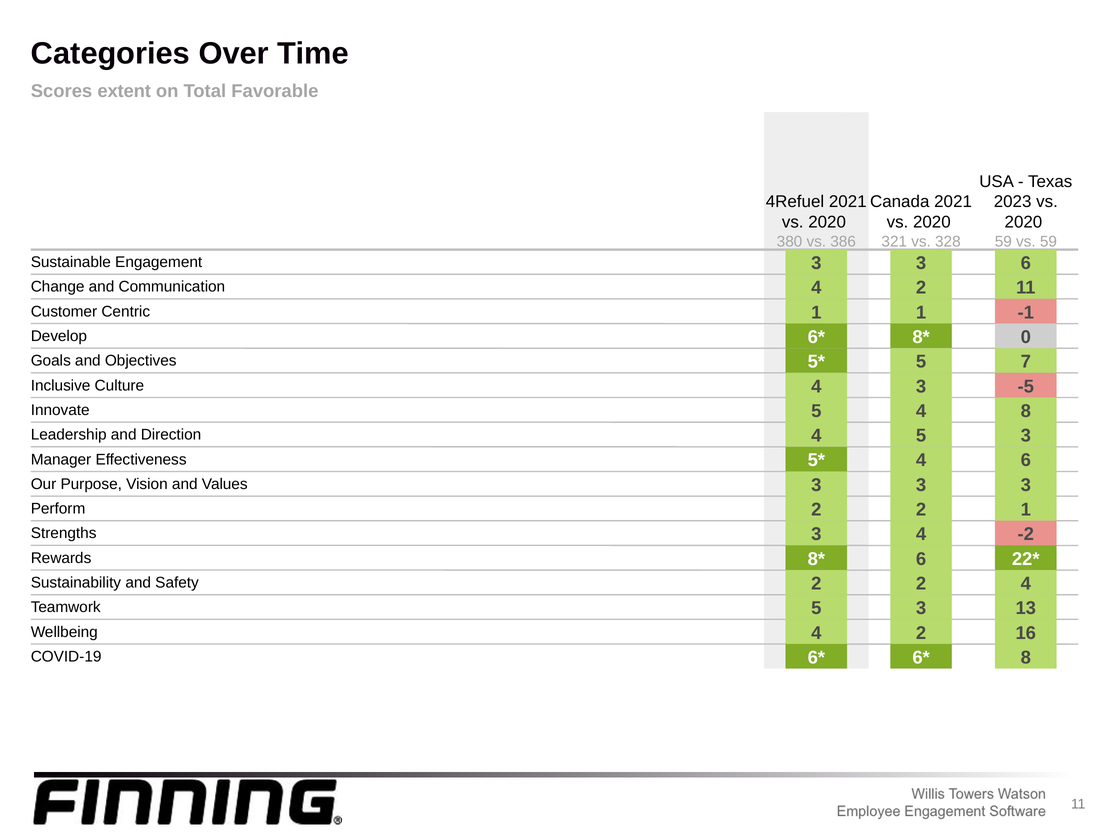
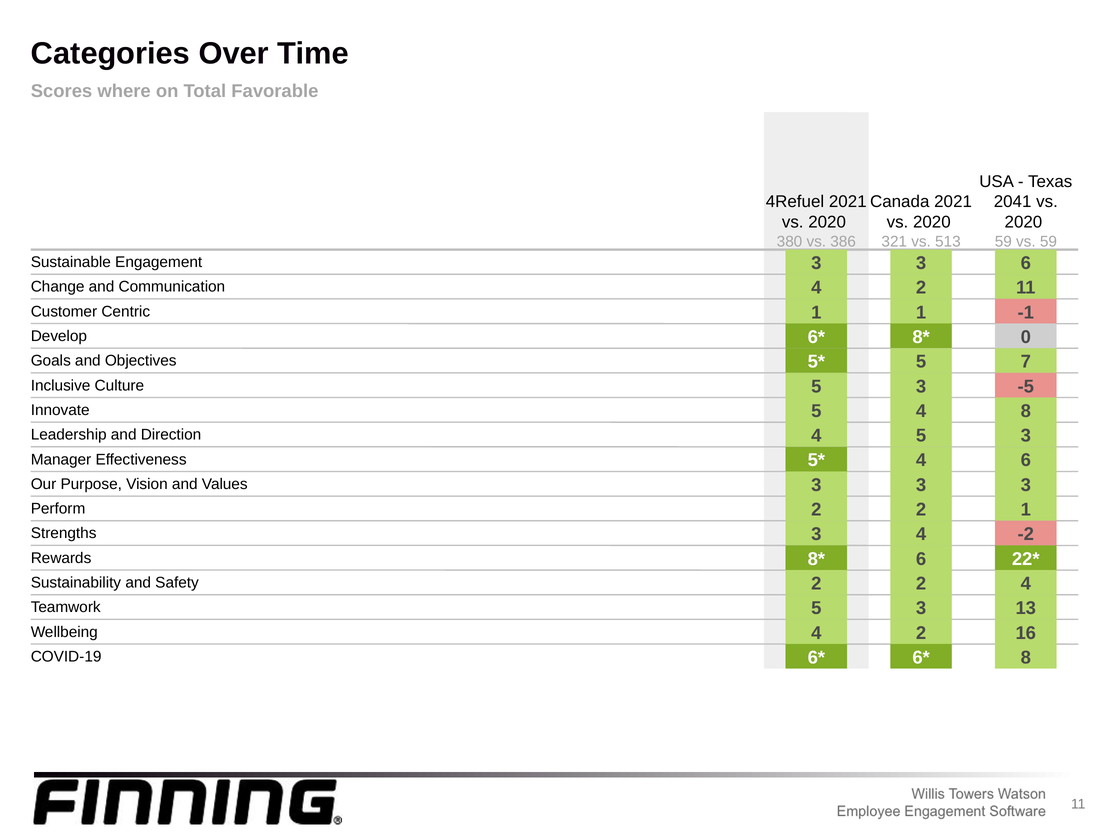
extent: extent -> where
2023: 2023 -> 2041
328: 328 -> 513
Culture 4: 4 -> 5
